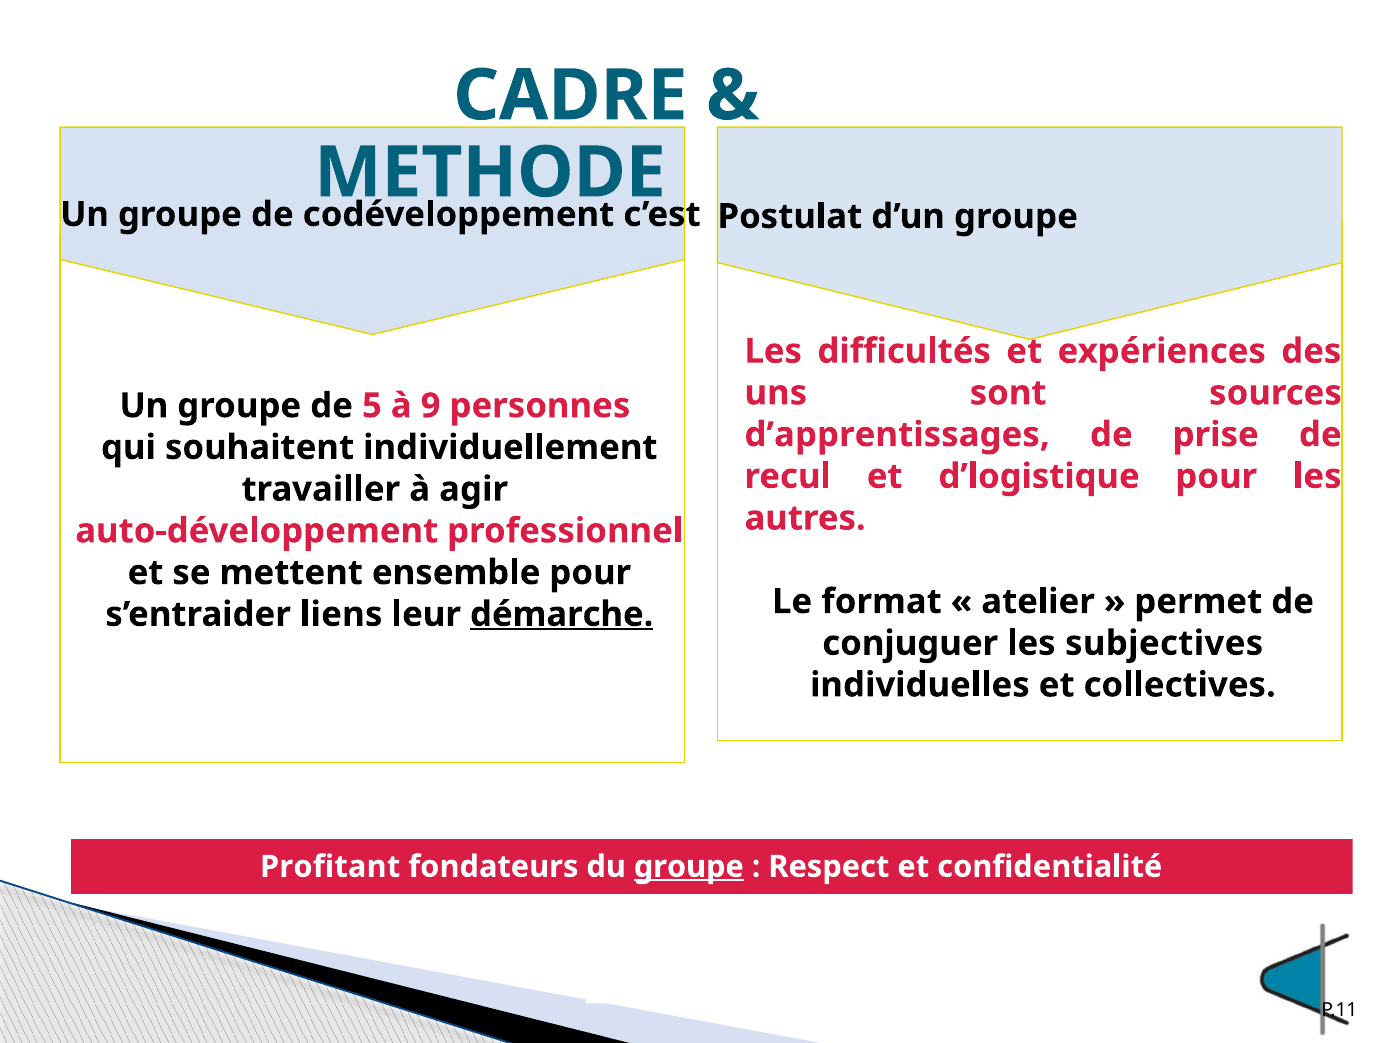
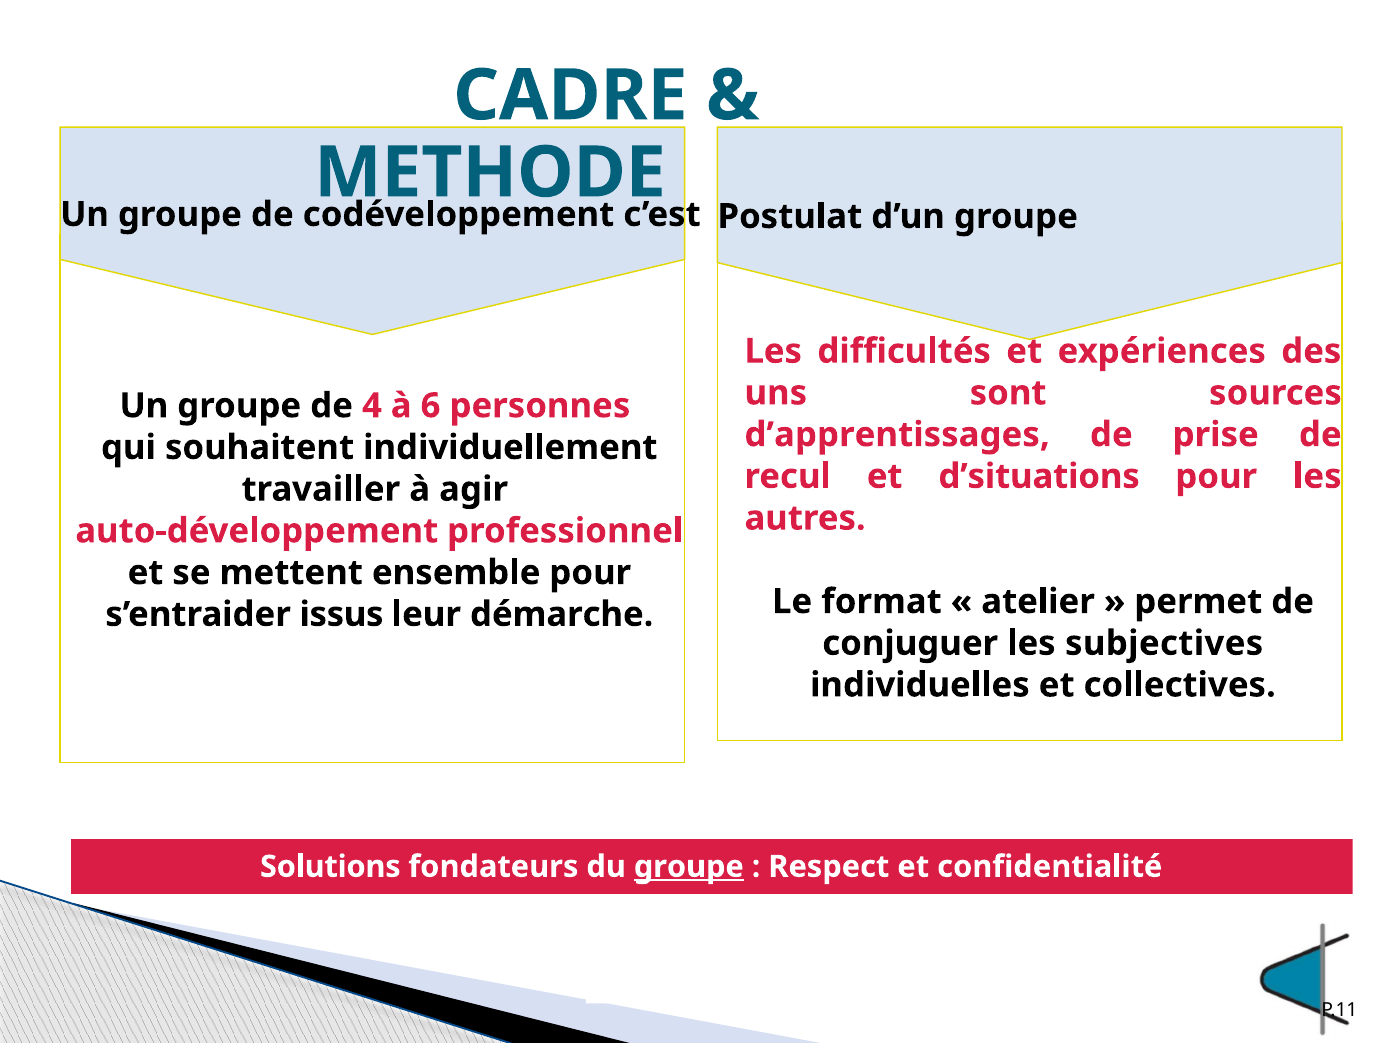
5: 5 -> 4
9: 9 -> 6
d’logistique: d’logistique -> d’situations
liens: liens -> issus
démarche underline: present -> none
Profitant: Profitant -> Solutions
